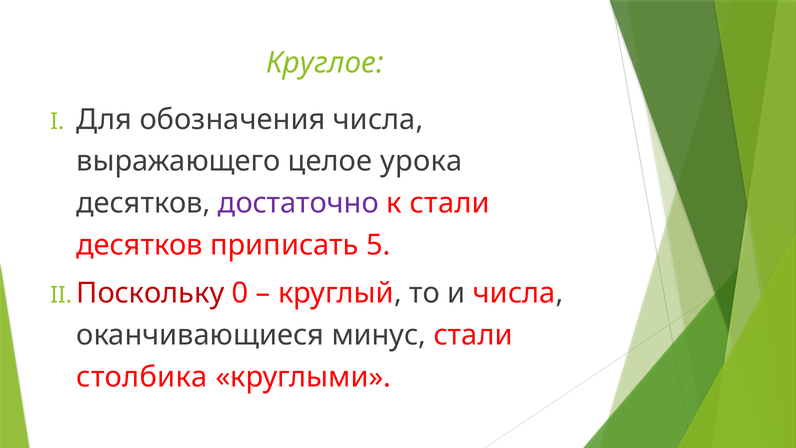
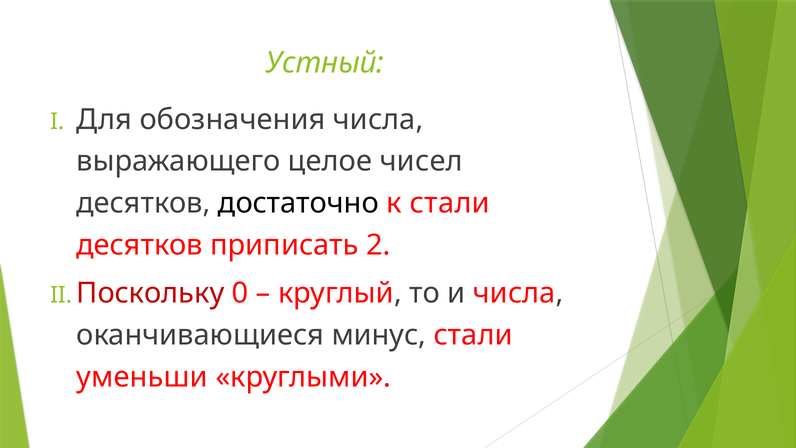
Круглое: Круглое -> Устный
урока: урока -> чисел
достаточно colour: purple -> black
5: 5 -> 2
столбика: столбика -> уменьши
